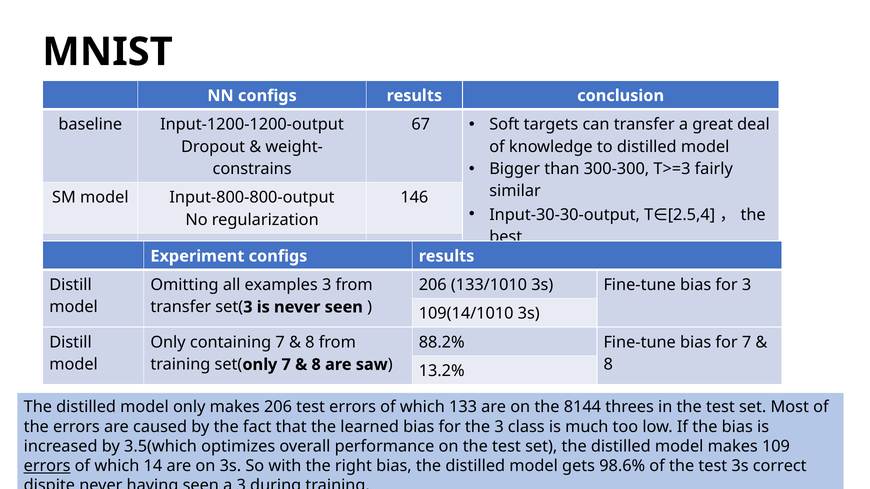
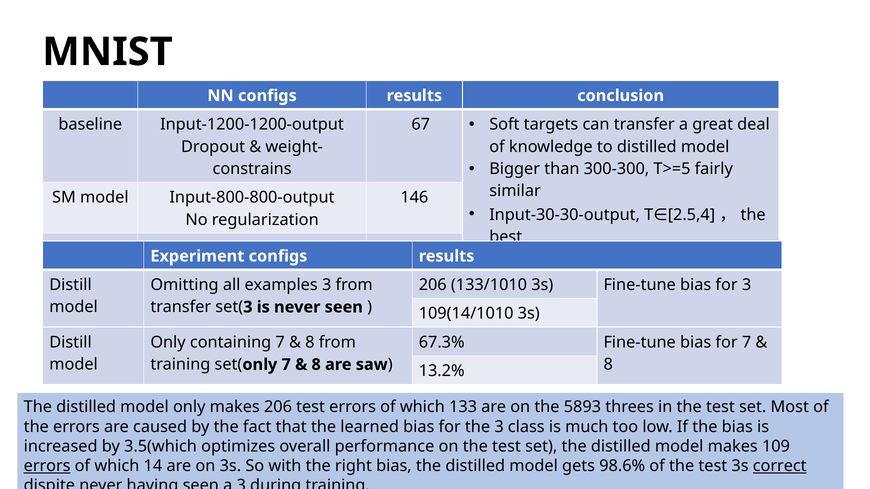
T>=3: T>=3 -> T>=5
88.2%: 88.2% -> 67.3%
8144: 8144 -> 5893
correct underline: none -> present
